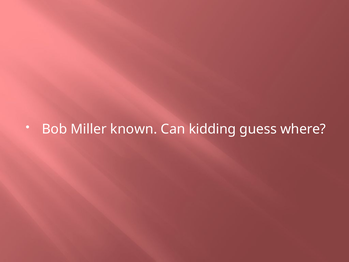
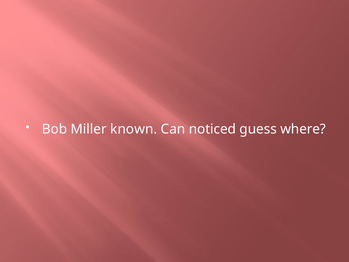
kidding: kidding -> noticed
